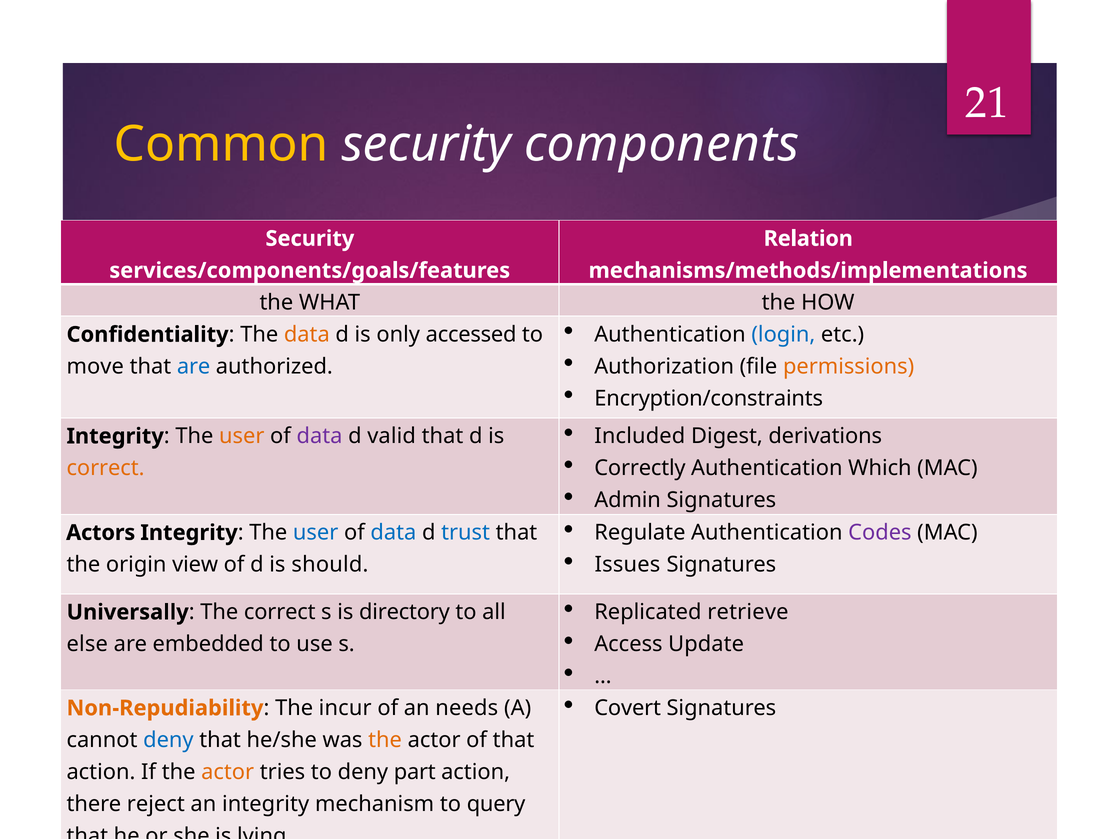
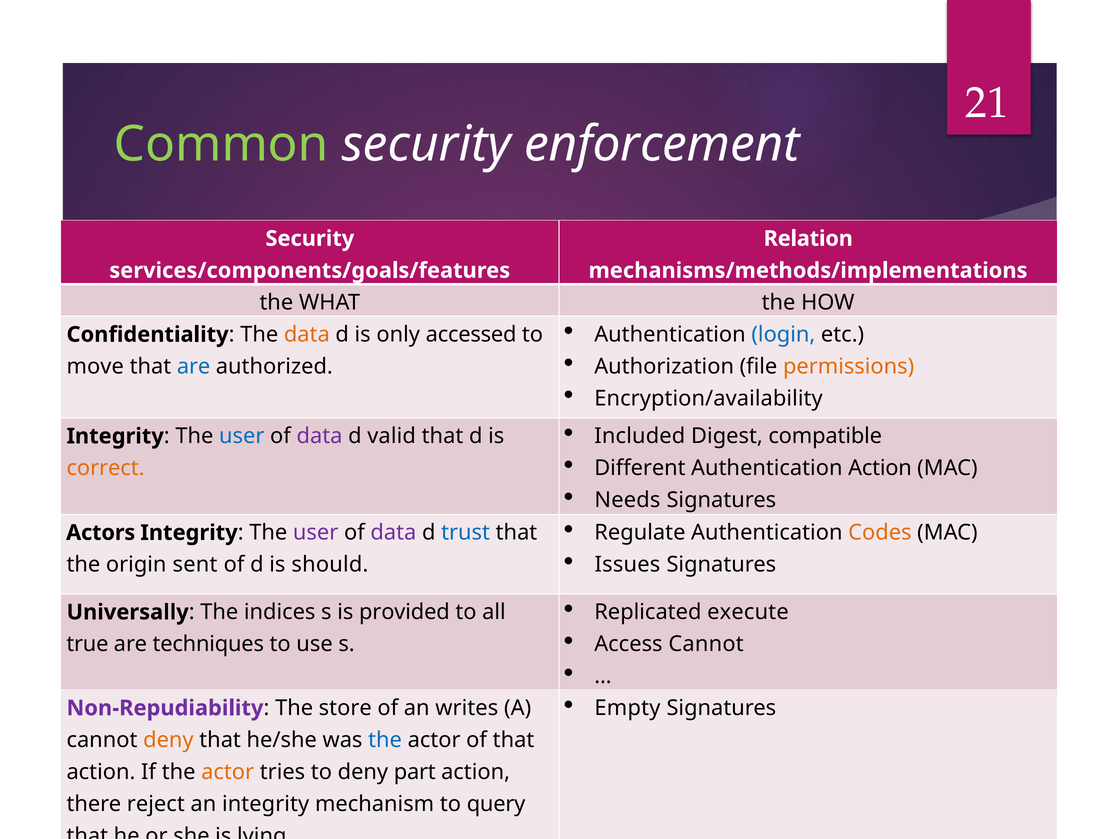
Common colour: yellow -> light green
components: components -> enforcement
Encryption/constraints: Encryption/constraints -> Encryption/availability
derivations: derivations -> compatible
user at (242, 436) colour: orange -> blue
Correctly: Correctly -> Different
Authentication Which: Which -> Action
Admin: Admin -> Needs
Codes colour: purple -> orange
user at (316, 532) colour: blue -> purple
data at (393, 532) colour: blue -> purple
view: view -> sent
retrieve: retrieve -> execute
The correct: correct -> indices
directory: directory -> provided
Access Update: Update -> Cannot
else: else -> true
embedded: embedded -> techniques
Covert: Covert -> Empty
Non-Repudiability colour: orange -> purple
incur: incur -> store
needs: needs -> writes
deny at (168, 740) colour: blue -> orange
the at (385, 740) colour: orange -> blue
